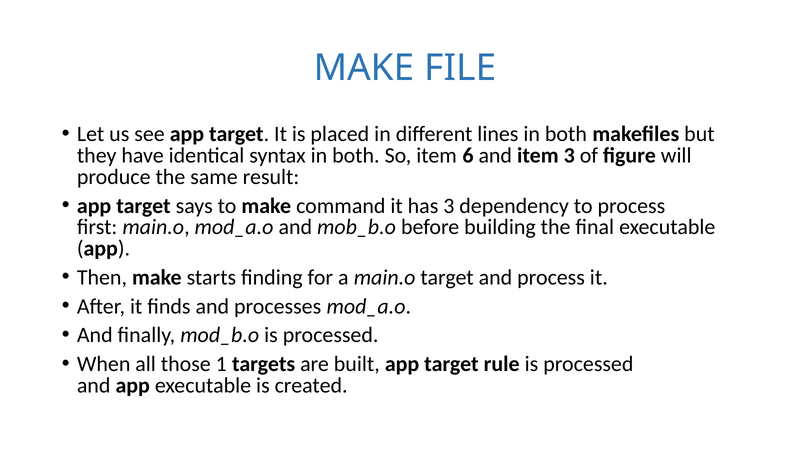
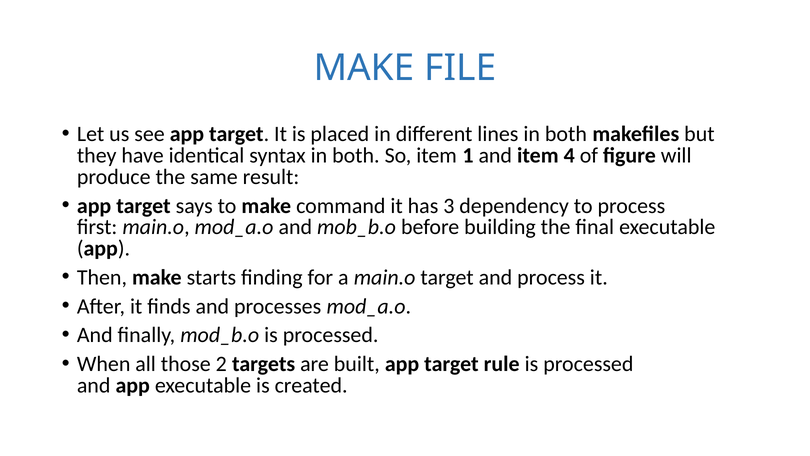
6: 6 -> 1
item 3: 3 -> 4
1: 1 -> 2
